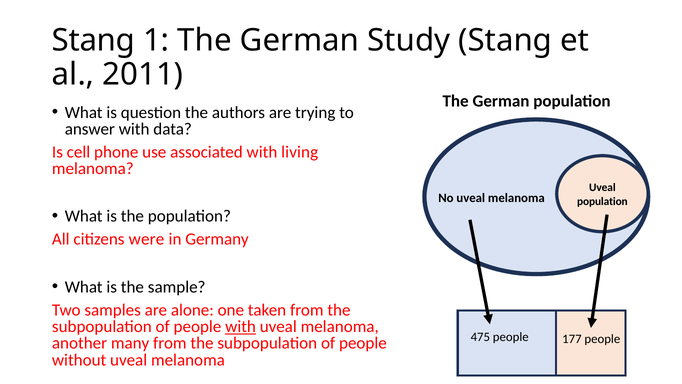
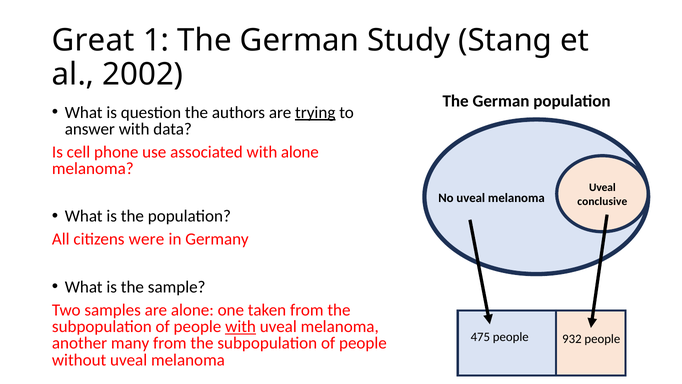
Stang at (94, 40): Stang -> Great
2011: 2011 -> 2002
trying underline: none -> present
with living: living -> alone
population at (602, 201): population -> conclusive
177: 177 -> 932
